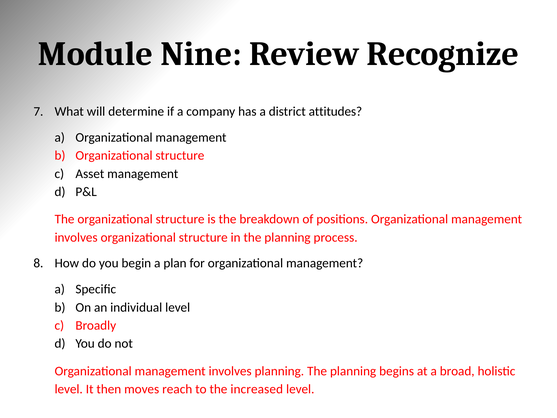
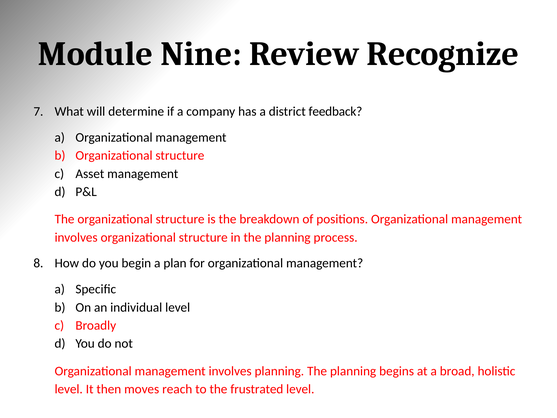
attitudes: attitudes -> feedback
increased: increased -> frustrated
